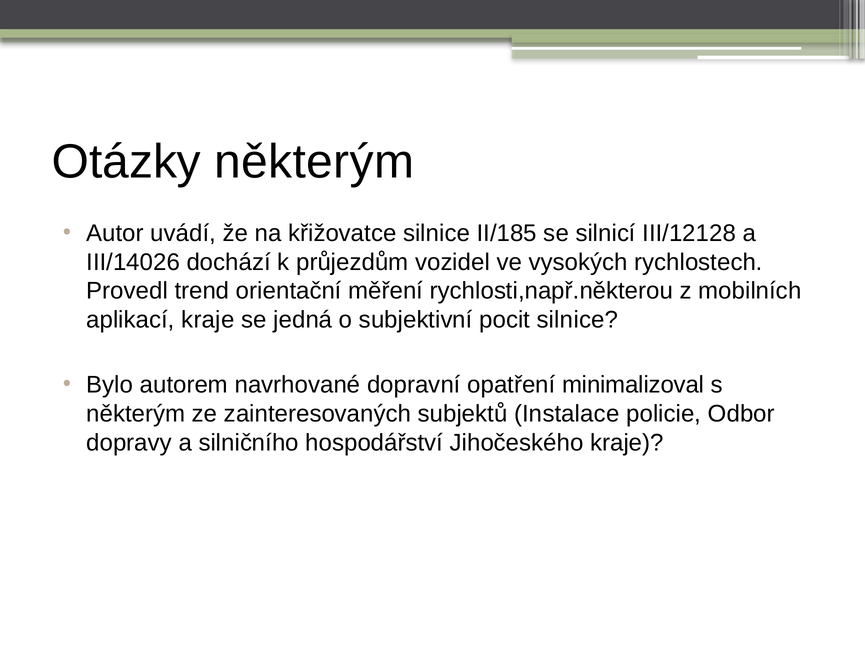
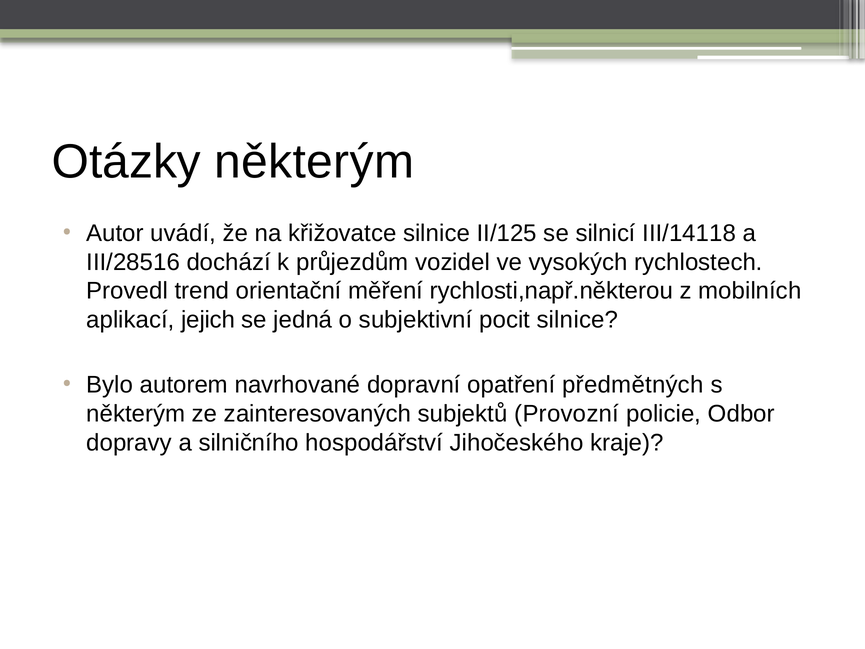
II/185: II/185 -> II/125
III/12128: III/12128 -> III/14118
III/14026: III/14026 -> III/28516
aplikací kraje: kraje -> jejich
minimalizoval: minimalizoval -> předmětných
Instalace: Instalace -> Provozní
